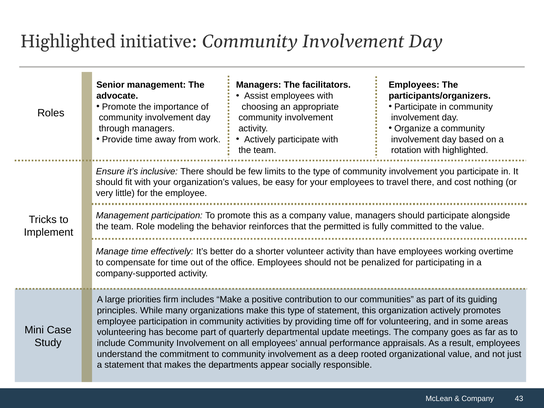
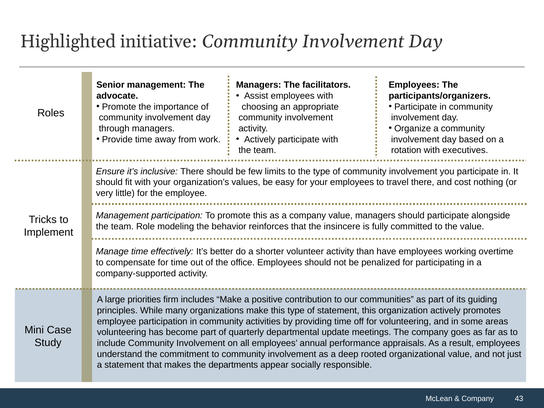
with highlighted: highlighted -> executives
permitted: permitted -> insincere
